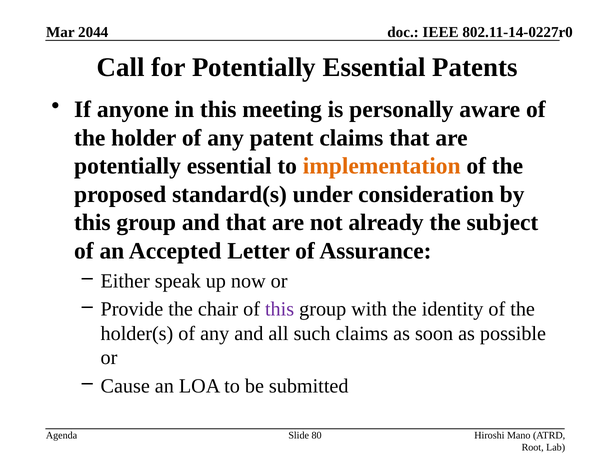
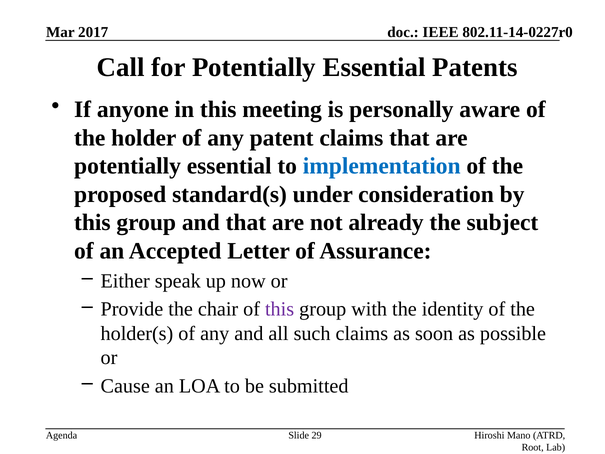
2044: 2044 -> 2017
implementation colour: orange -> blue
80: 80 -> 29
